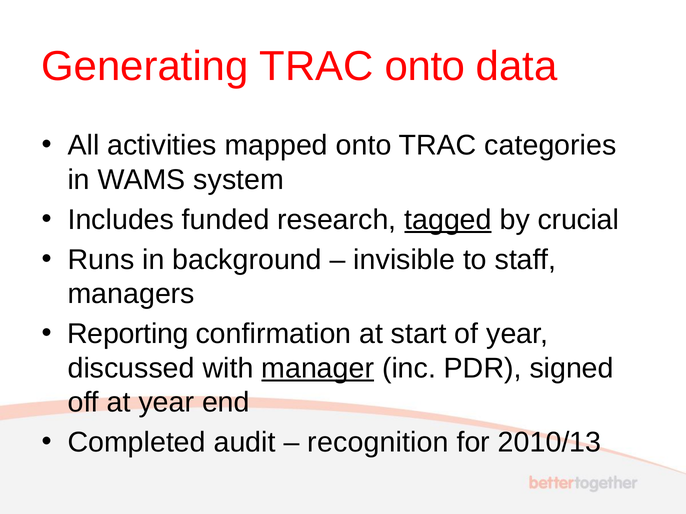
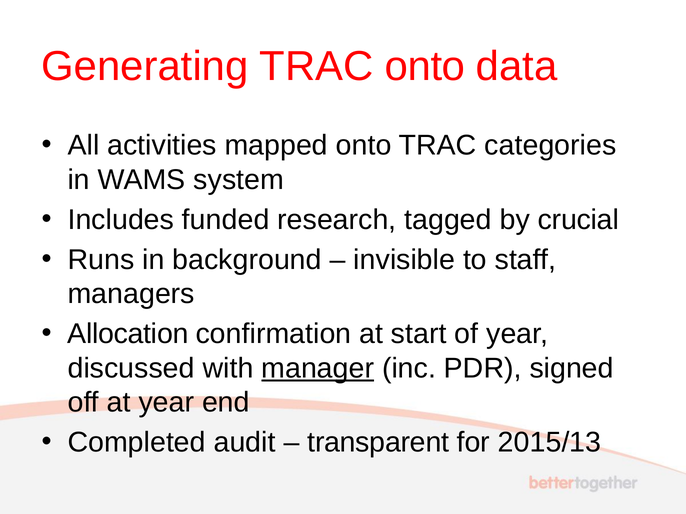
tagged underline: present -> none
Reporting: Reporting -> Allocation
recognition: recognition -> transparent
2010/13: 2010/13 -> 2015/13
